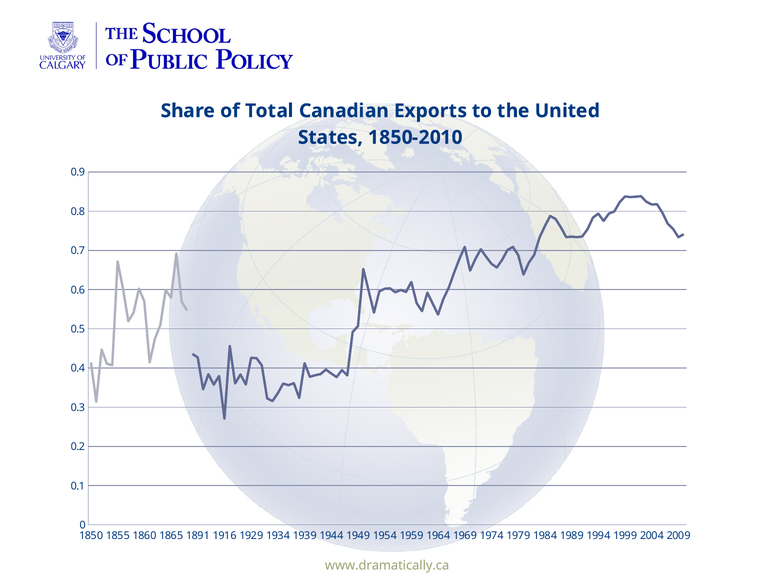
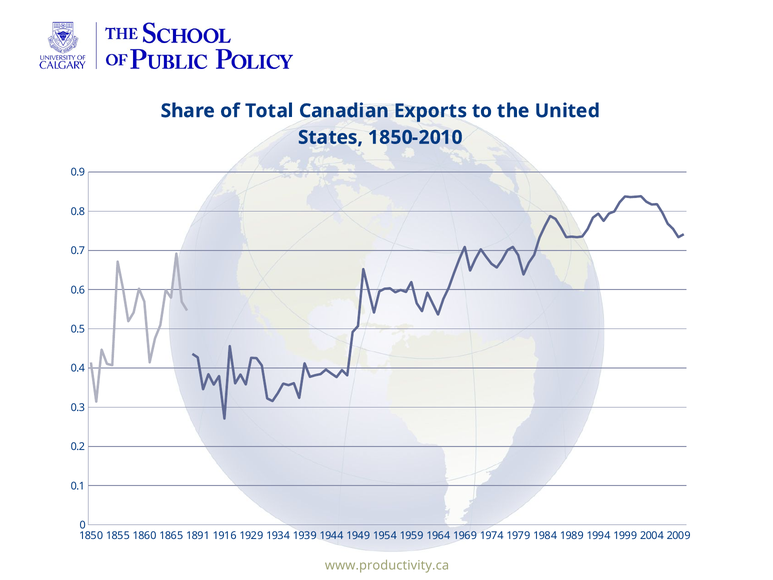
www.dramatically.ca: www.dramatically.ca -> www.productivity.ca
